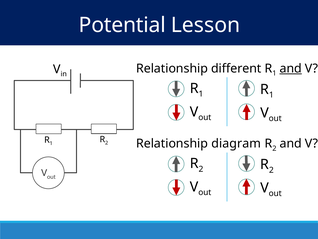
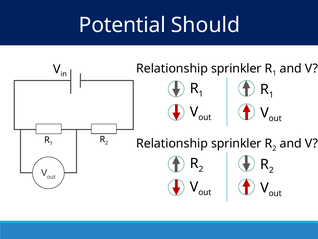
Lesson: Lesson -> Should
different at (236, 68): different -> sprinkler
and at (291, 68) underline: present -> none
diagram at (236, 143): diagram -> sprinkler
